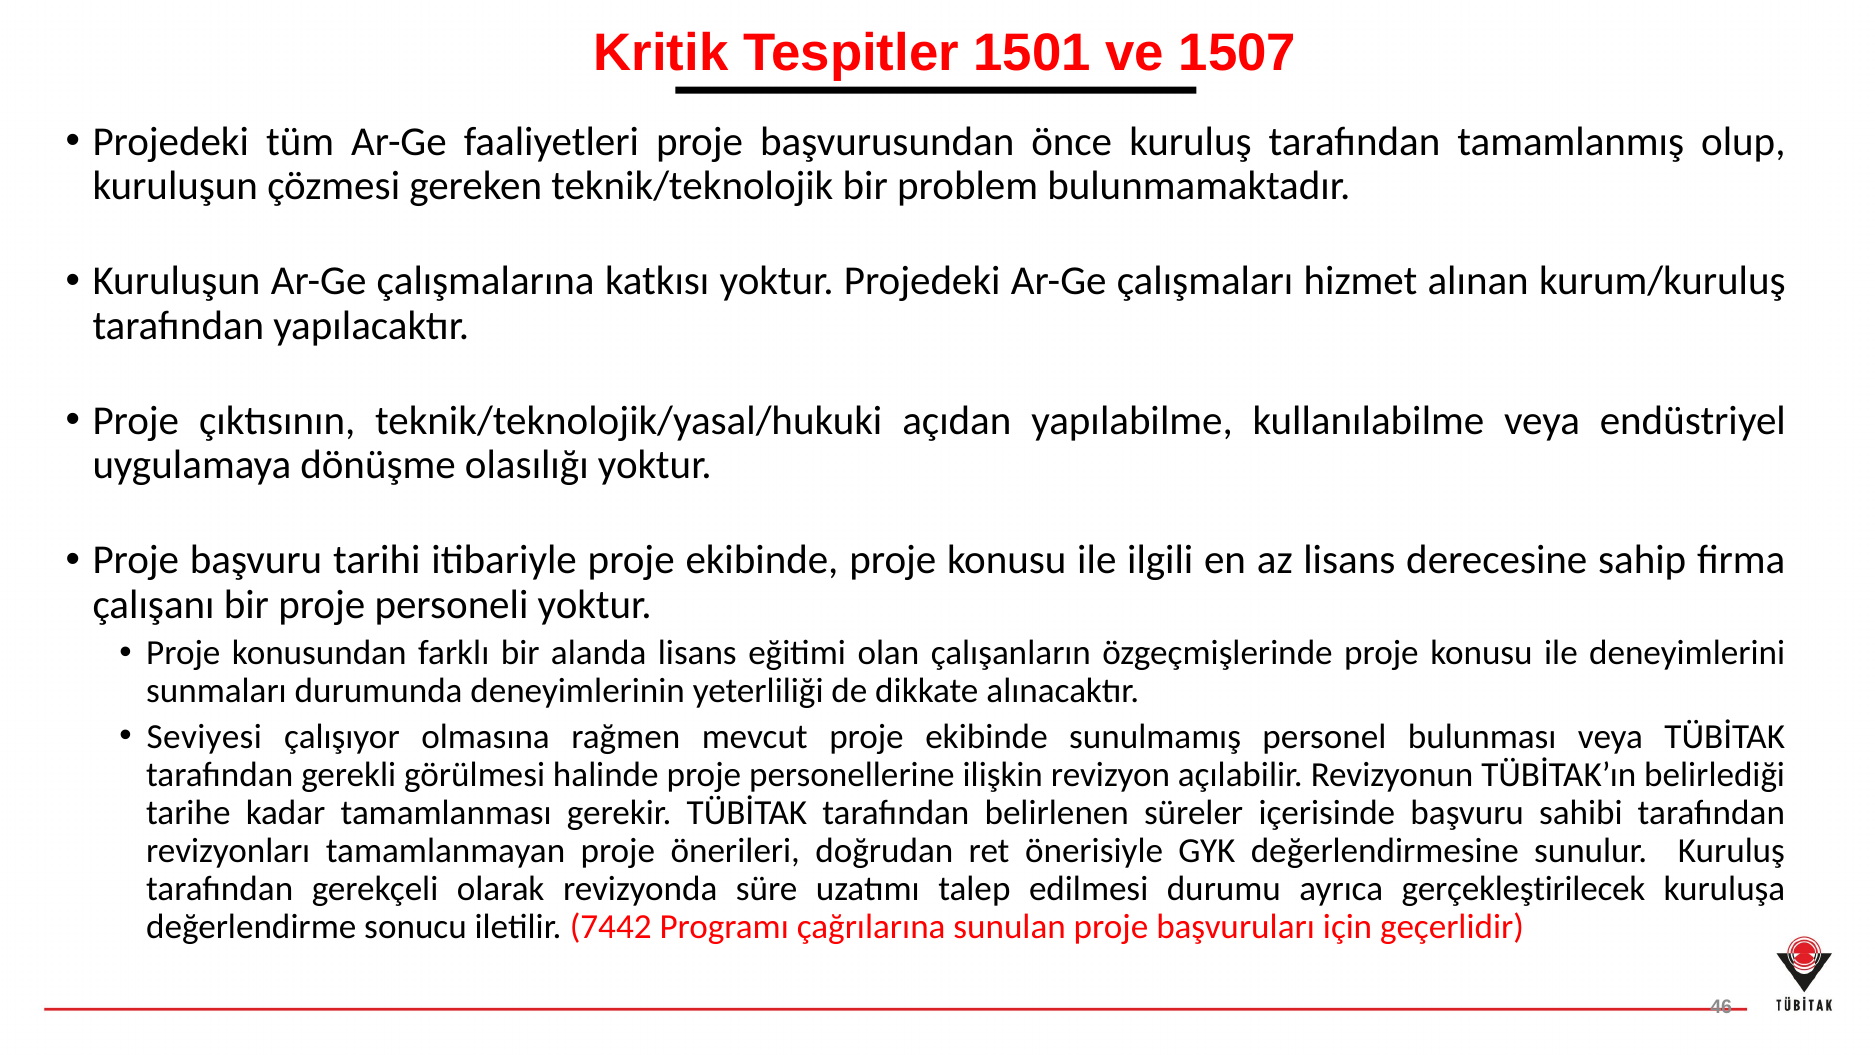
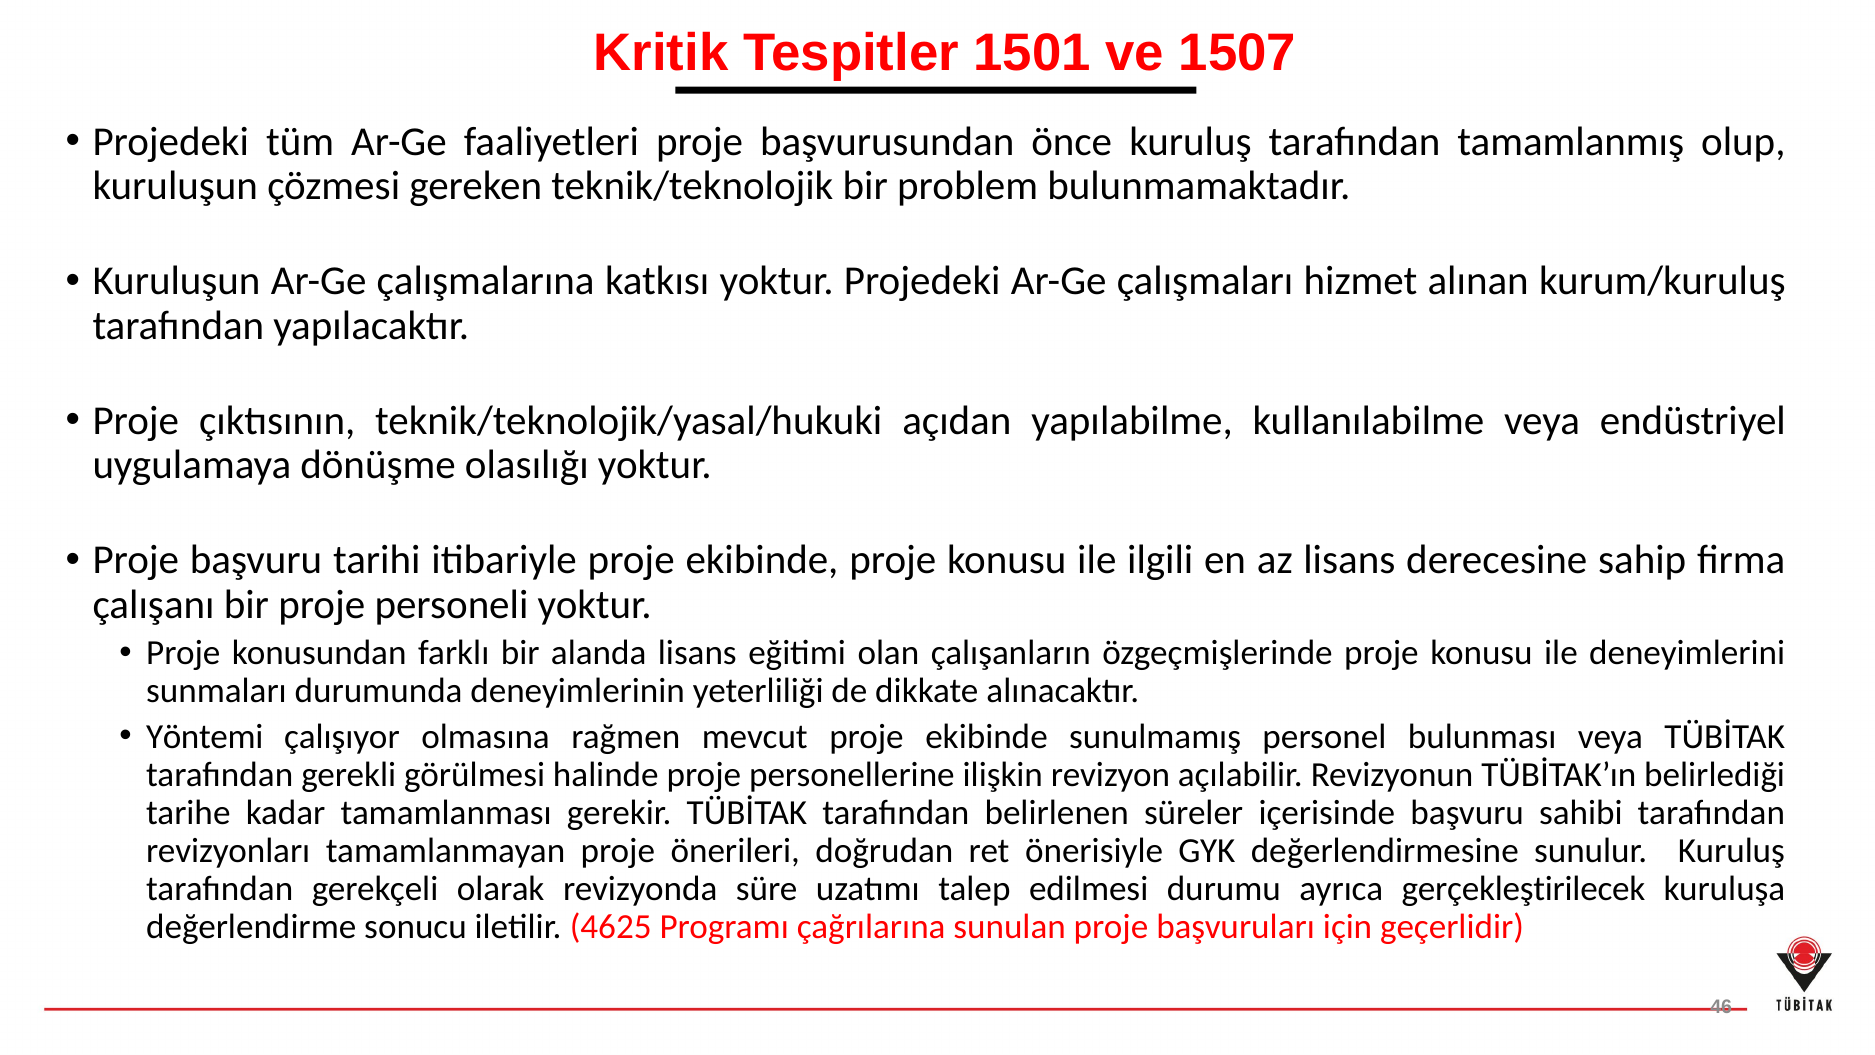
Seviyesi: Seviyesi -> Yöntemi
7442: 7442 -> 4625
